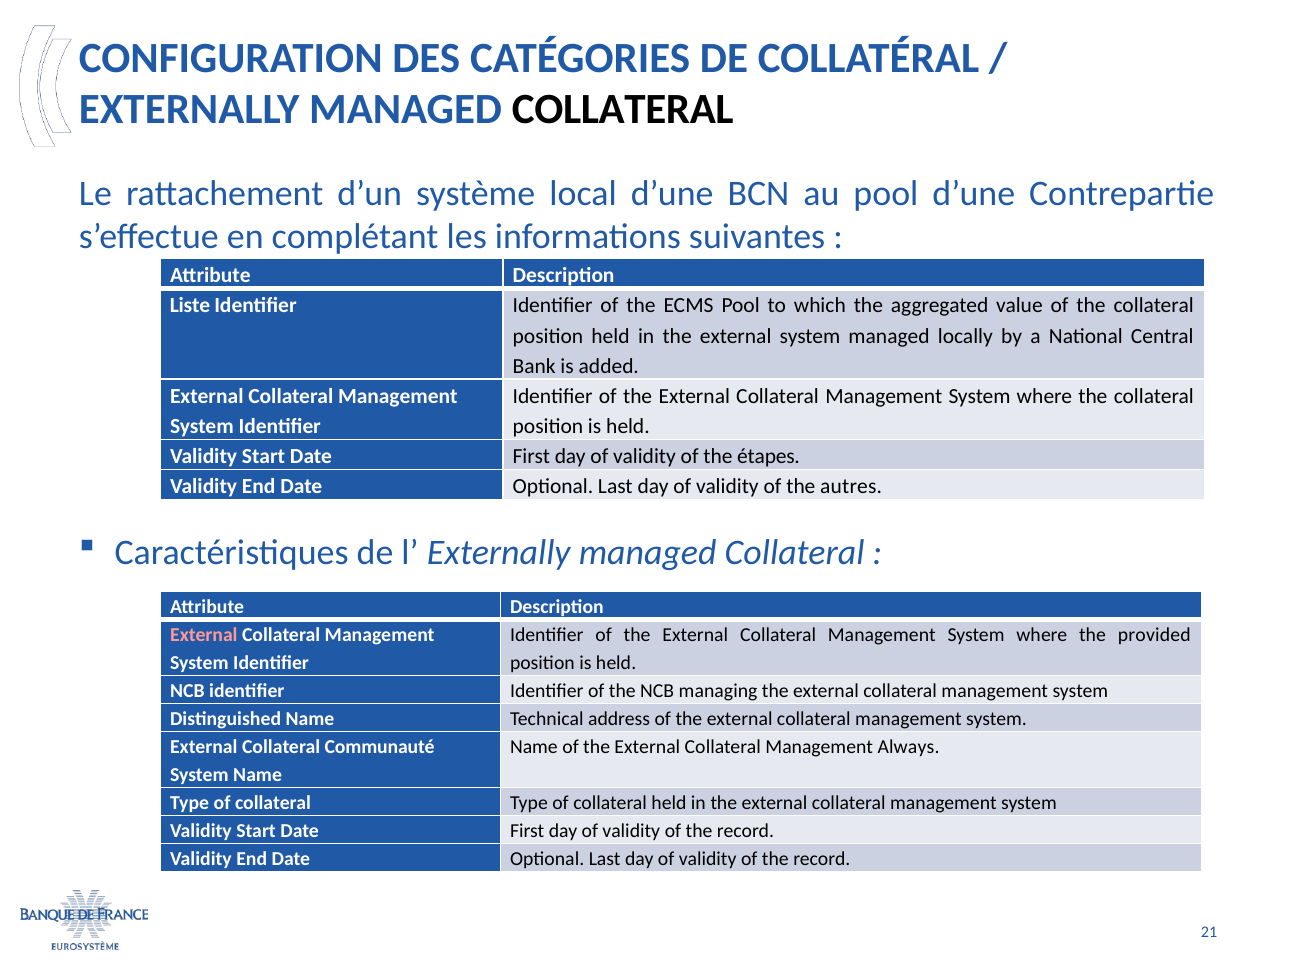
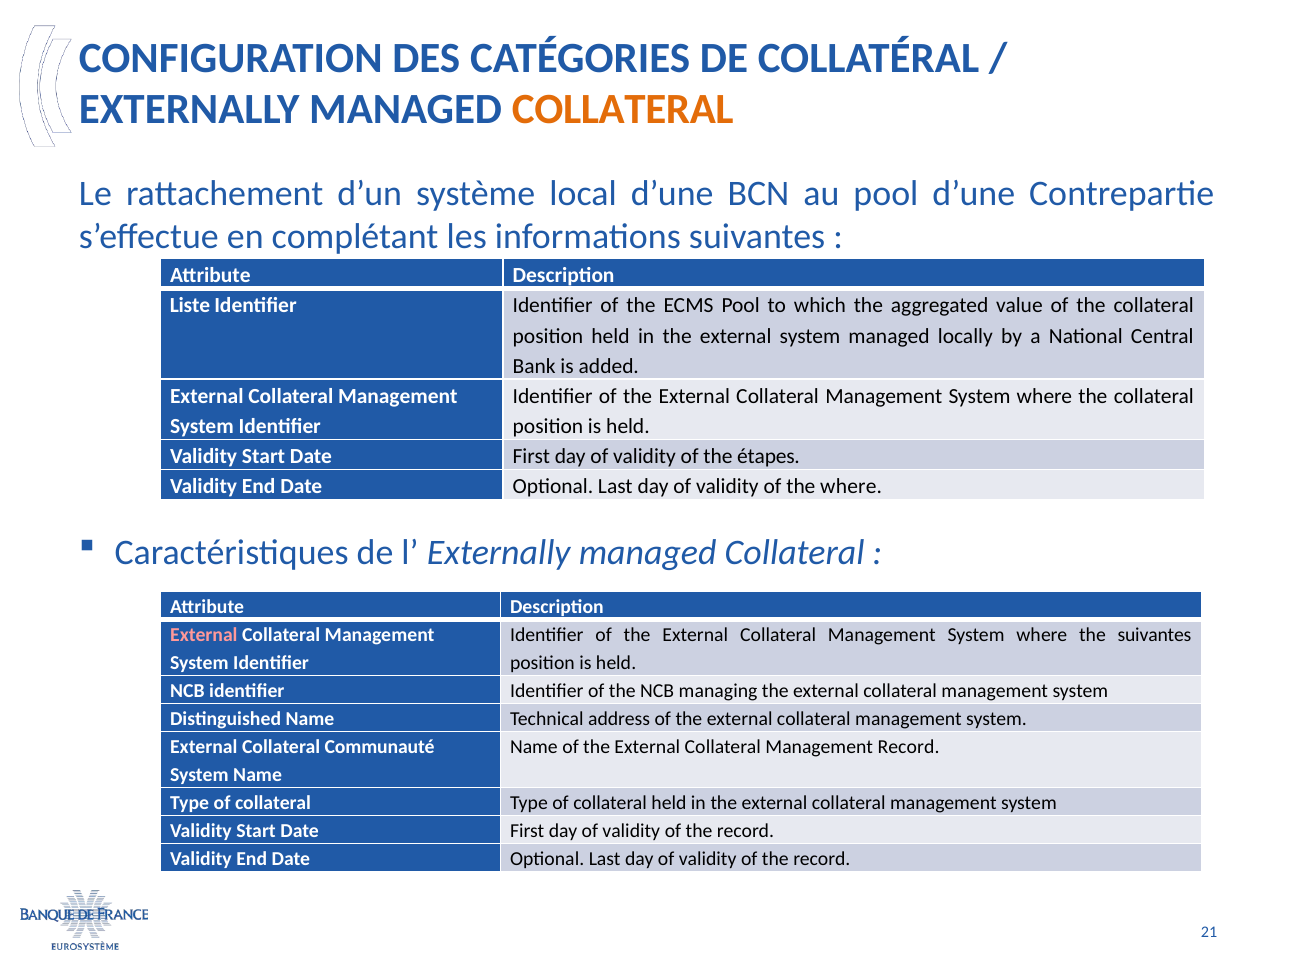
COLLATERAL at (623, 110) colour: black -> orange
the autres: autres -> where
the provided: provided -> suivantes
Management Always: Always -> Record
